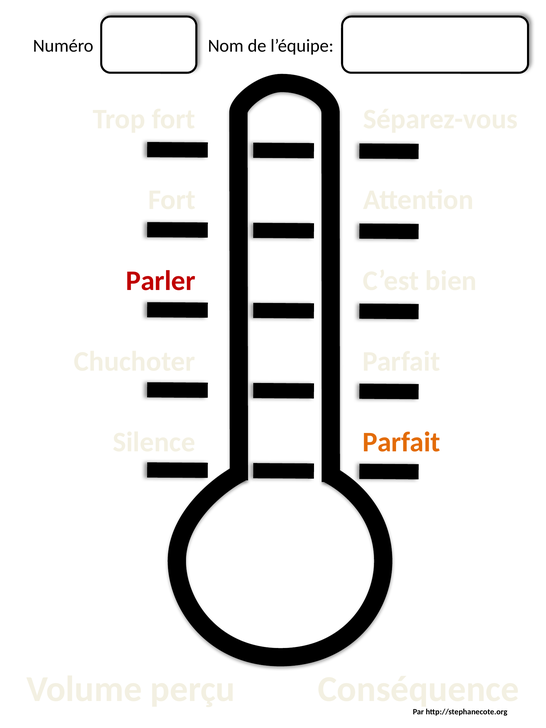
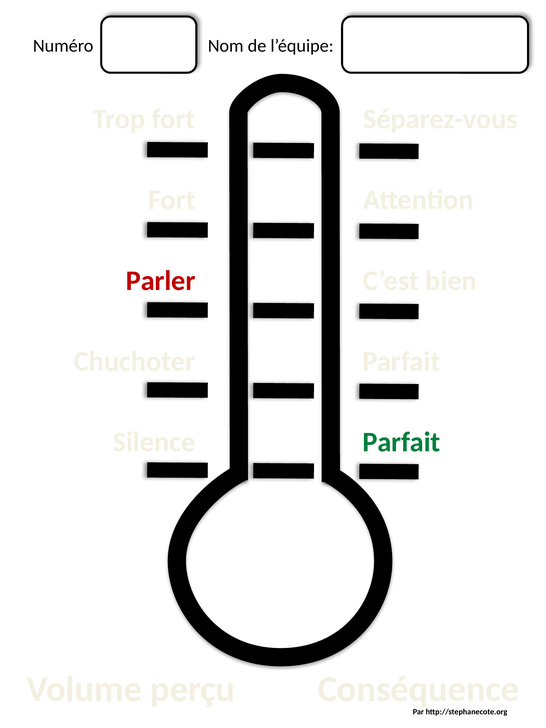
Parfait at (401, 442) colour: orange -> green
